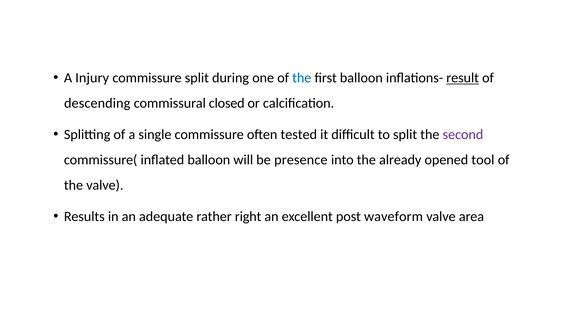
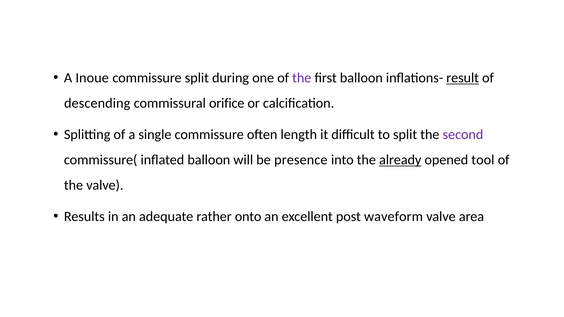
Injury: Injury -> Inoue
the at (302, 78) colour: blue -> purple
closed: closed -> orifice
tested: tested -> length
already underline: none -> present
right: right -> onto
